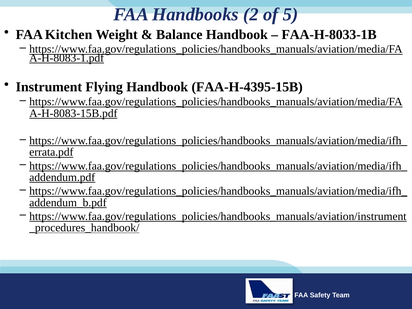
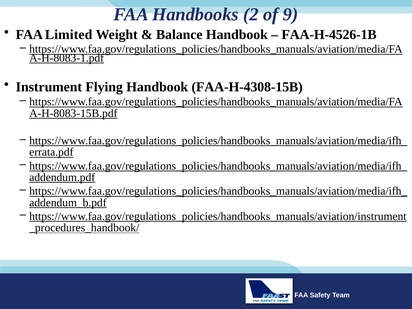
5: 5 -> 9
Kitchen: Kitchen -> Limited
FAA-H-8033-1B: FAA-H-8033-1B -> FAA-H-4526-1B
FAA-H-4395-15B: FAA-H-4395-15B -> FAA-H-4308-15B
